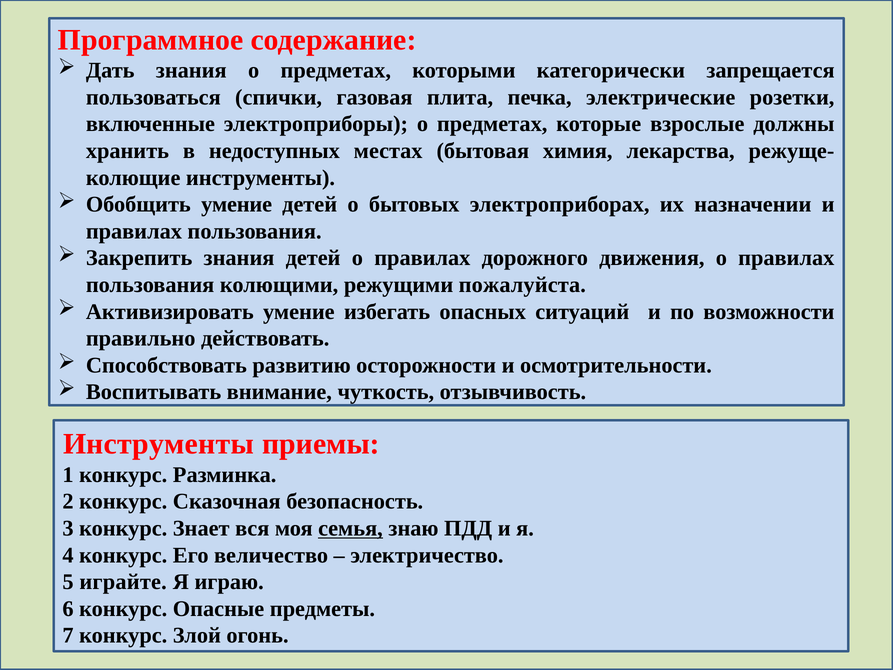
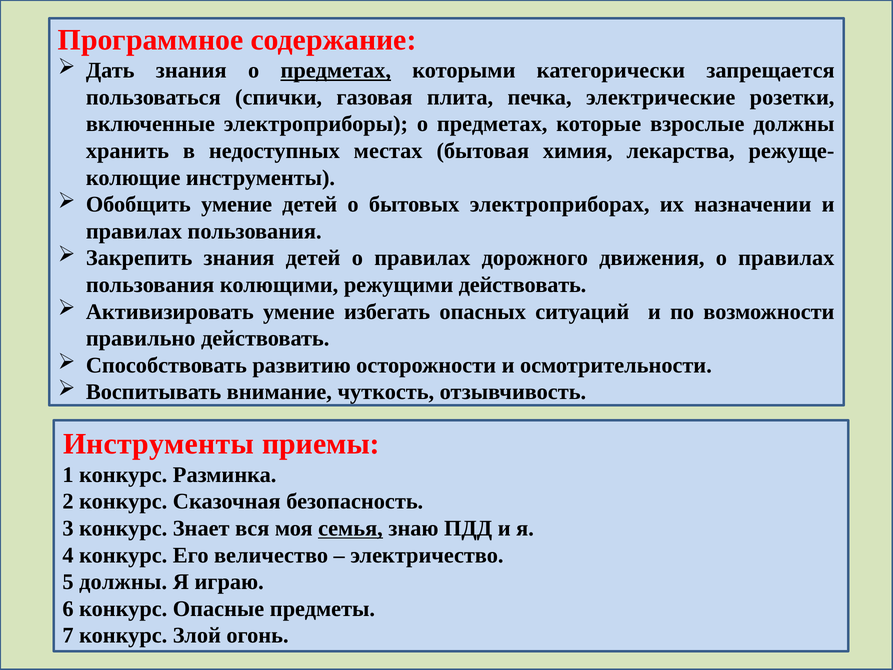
предметах at (336, 70) underline: none -> present
режущими пожалуйста: пожалуйста -> действовать
5 играйте: играйте -> должны
